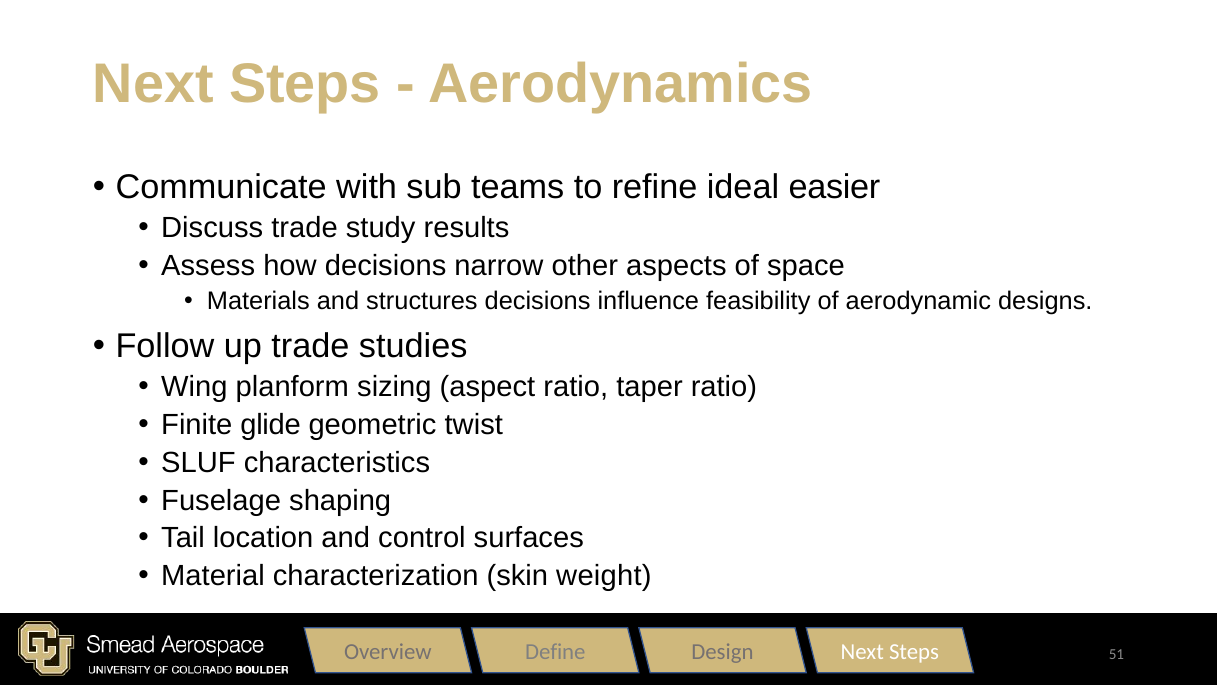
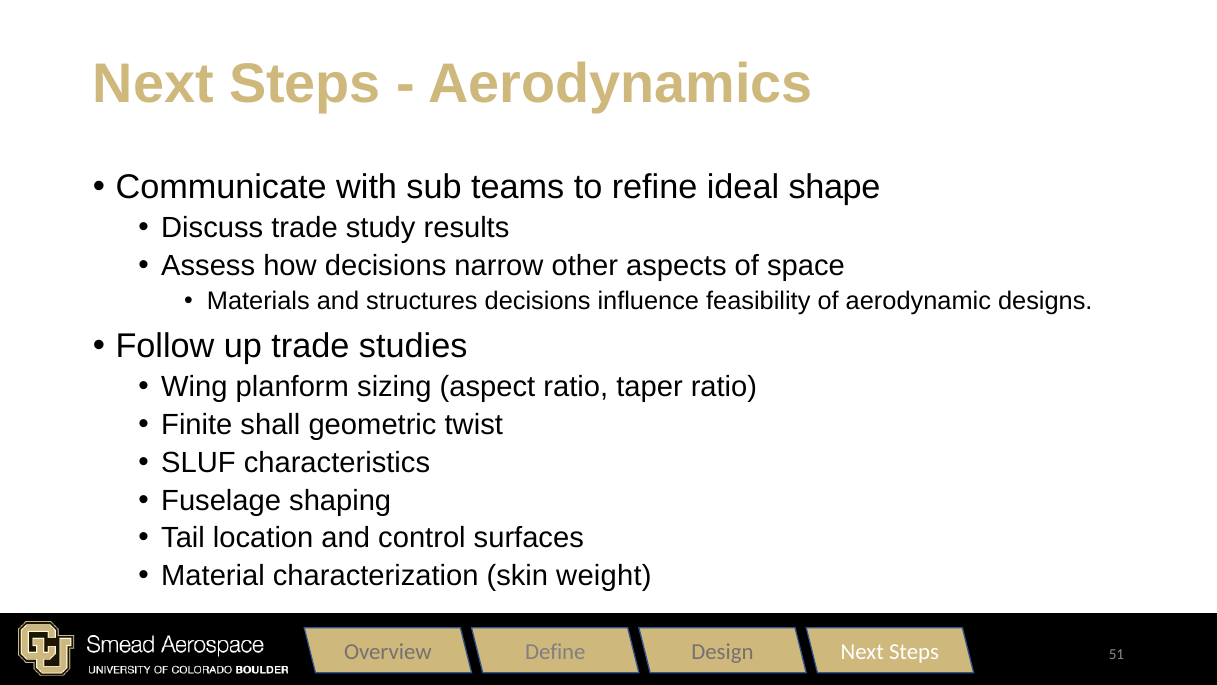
easier: easier -> shape
glide: glide -> shall
